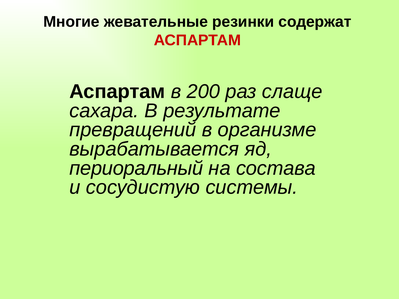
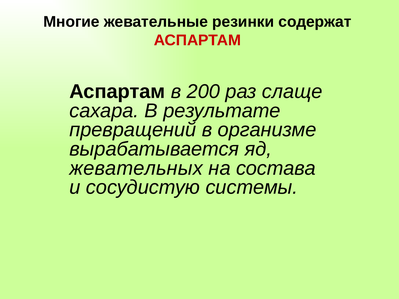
периоральный: периоральный -> жевательных
